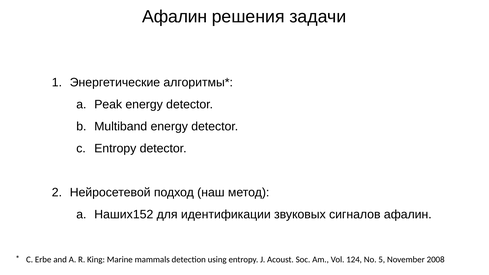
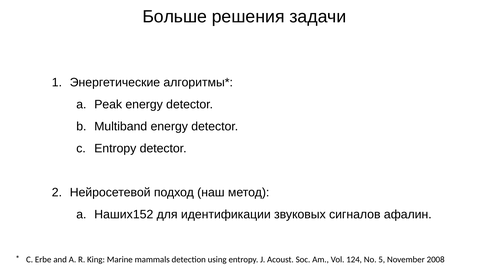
Афалин at (175, 17): Афалин -> Больше
